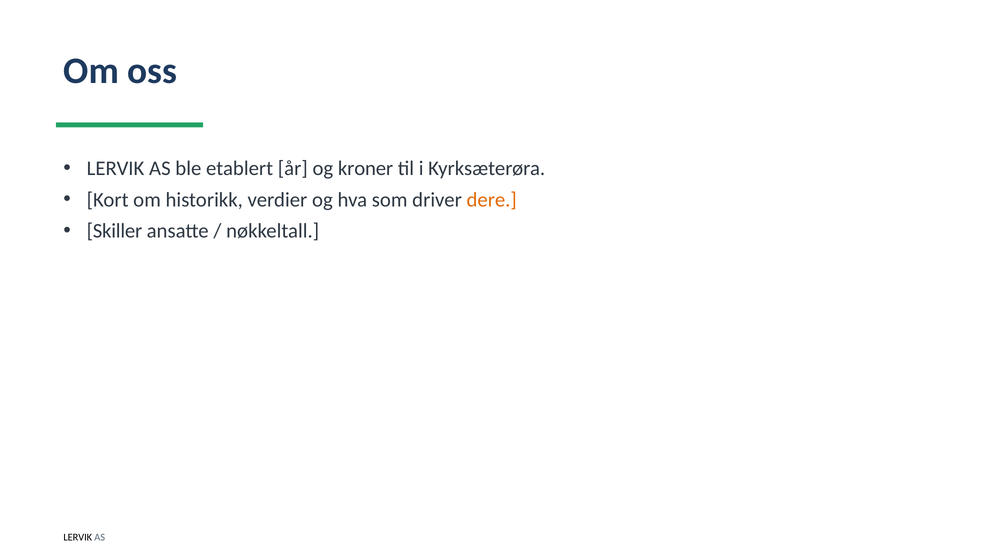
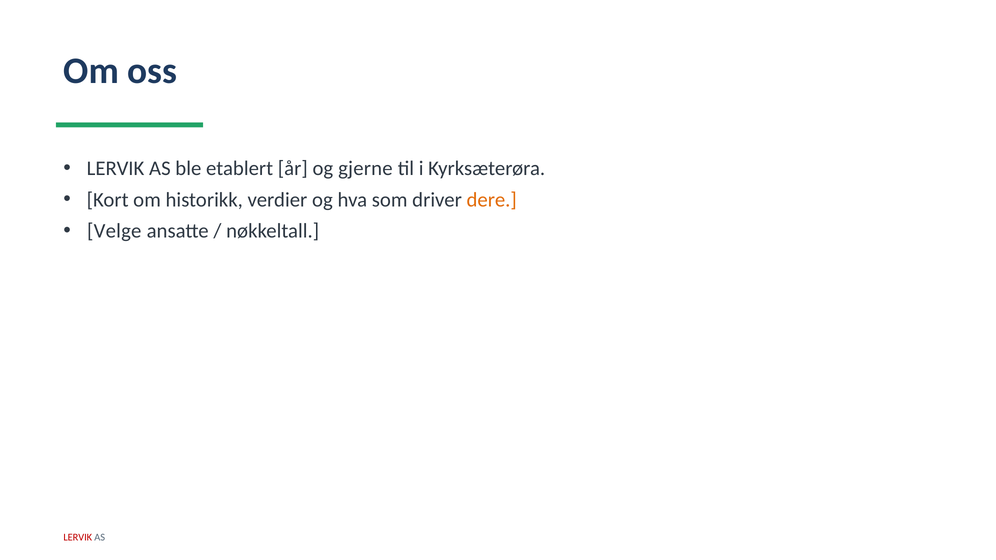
kroner: kroner -> gjerne
Skiller: Skiller -> Velge
LERVIK at (78, 538) colour: black -> red
